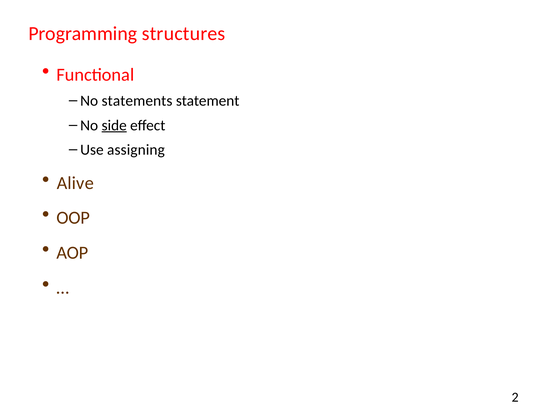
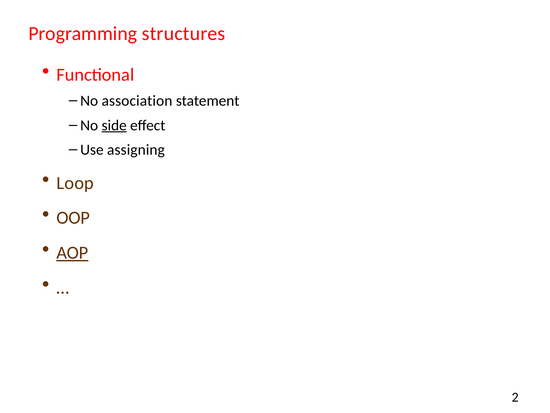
statements: statements -> association
Alive: Alive -> Loop
AOP underline: none -> present
